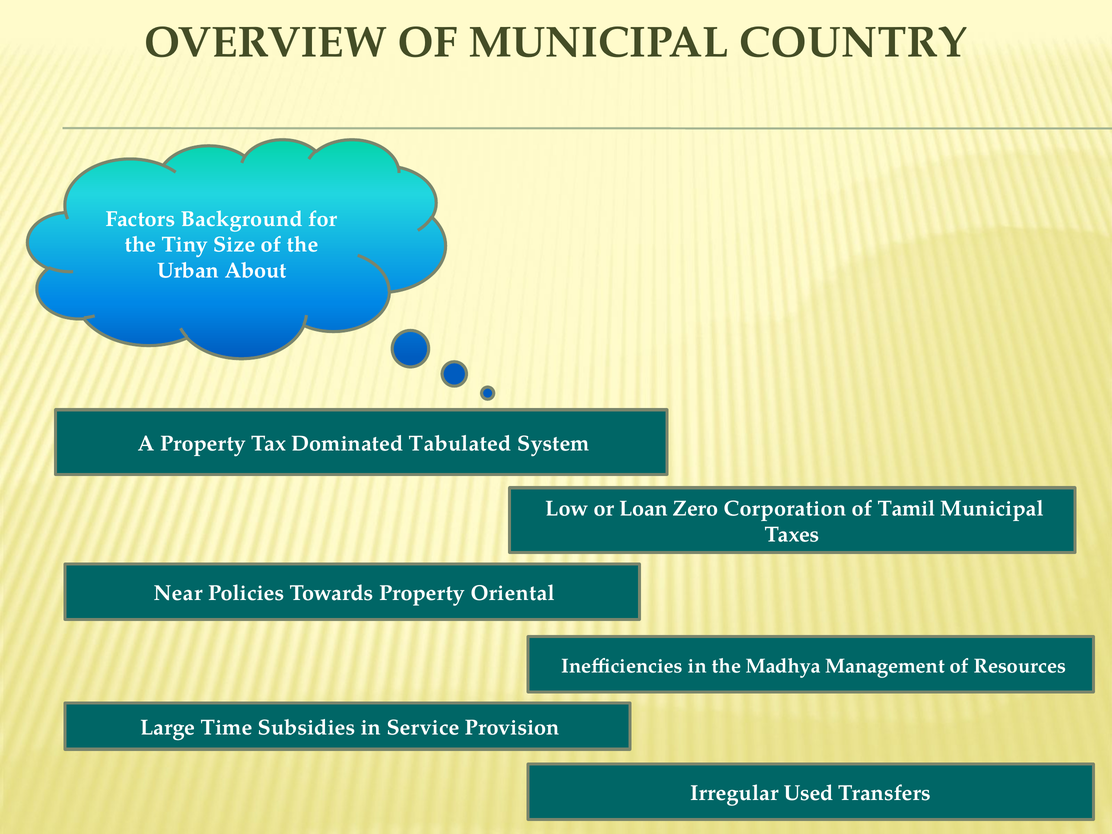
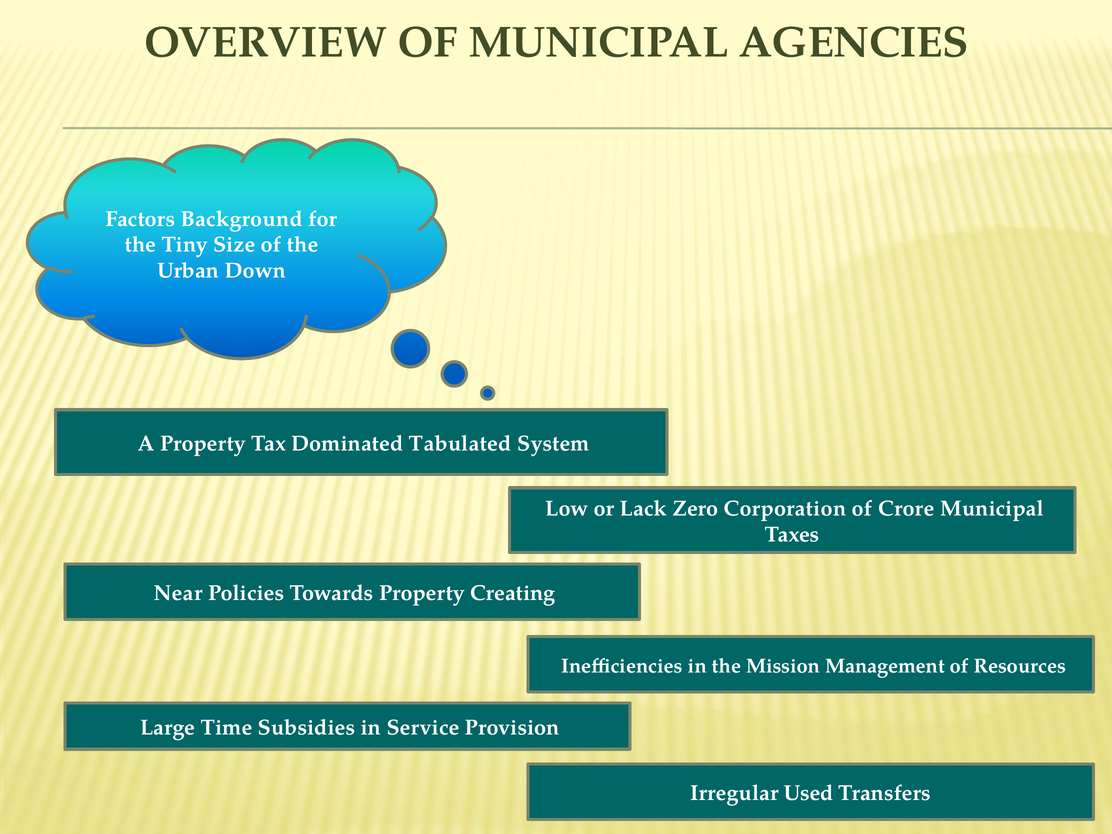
COUNTRY: COUNTRY -> AGENCIES
About: About -> Down
Loan: Loan -> Lack
Tamil: Tamil -> Crore
Oriental: Oriental -> Creating
Madhya: Madhya -> Mission
